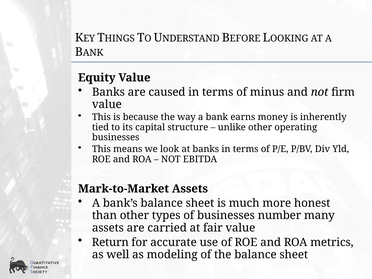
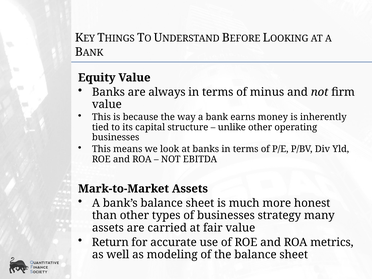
caused: caused -> always
number: number -> strategy
